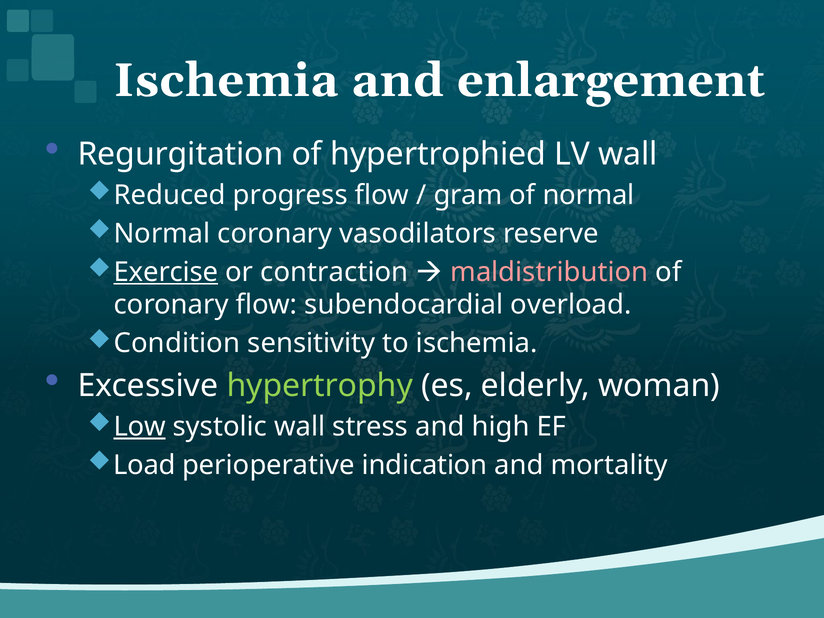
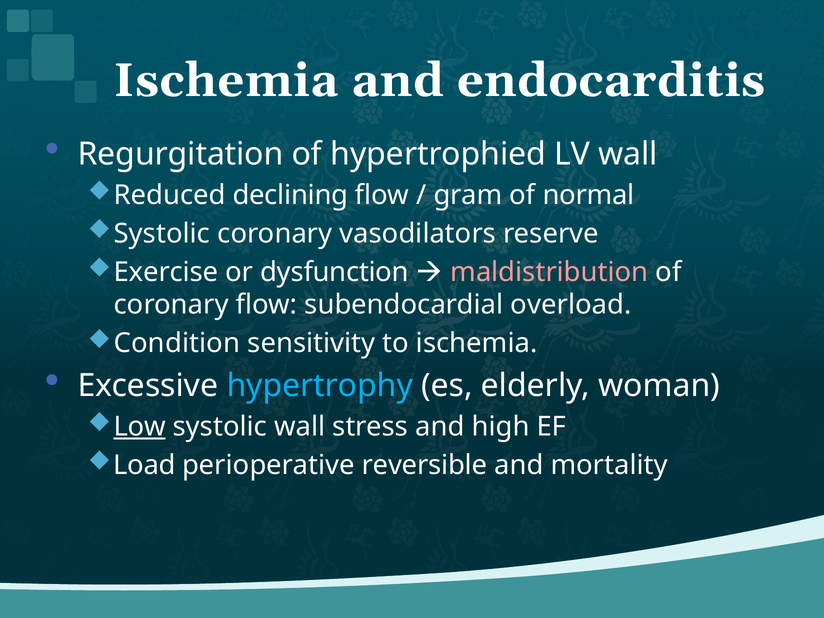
enlargement: enlargement -> endocarditis
progress: progress -> declining
Normal at (162, 234): Normal -> Systolic
Exercise underline: present -> none
contraction: contraction -> dysfunction
hypertrophy colour: light green -> light blue
indication: indication -> reversible
